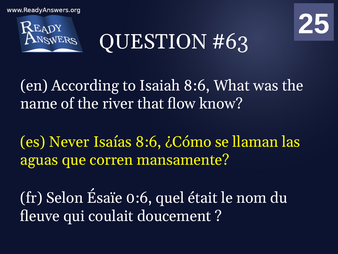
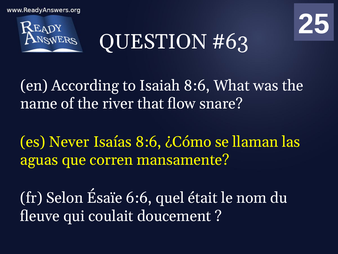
know: know -> snare
0:6: 0:6 -> 6:6
